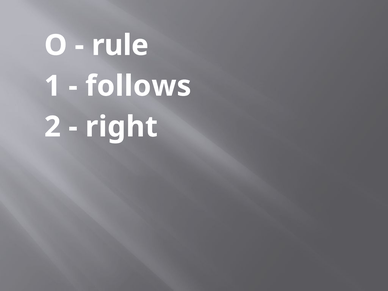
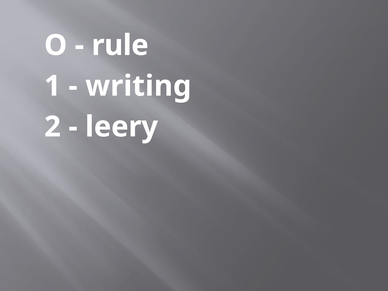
follows: follows -> writing
right: right -> leery
